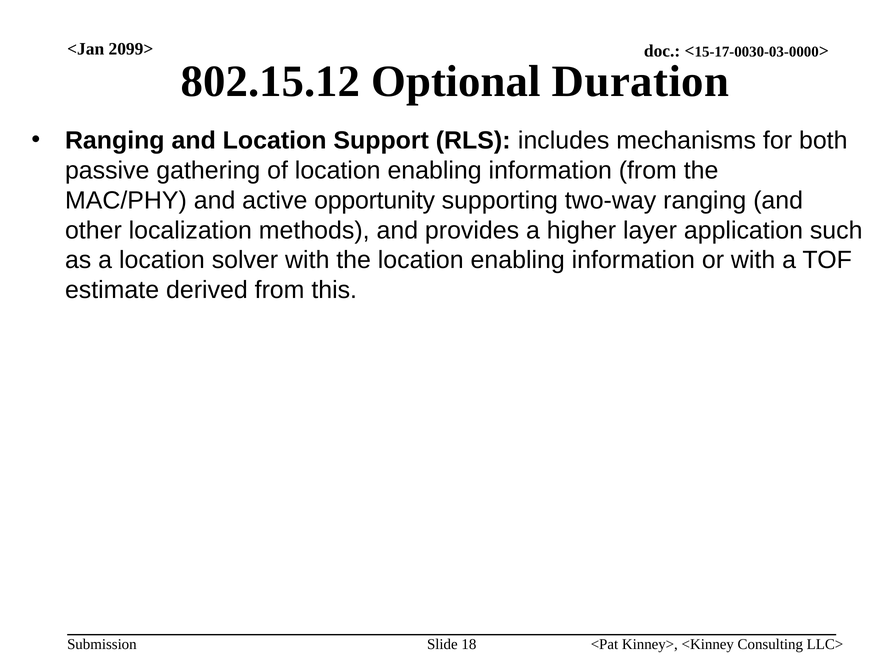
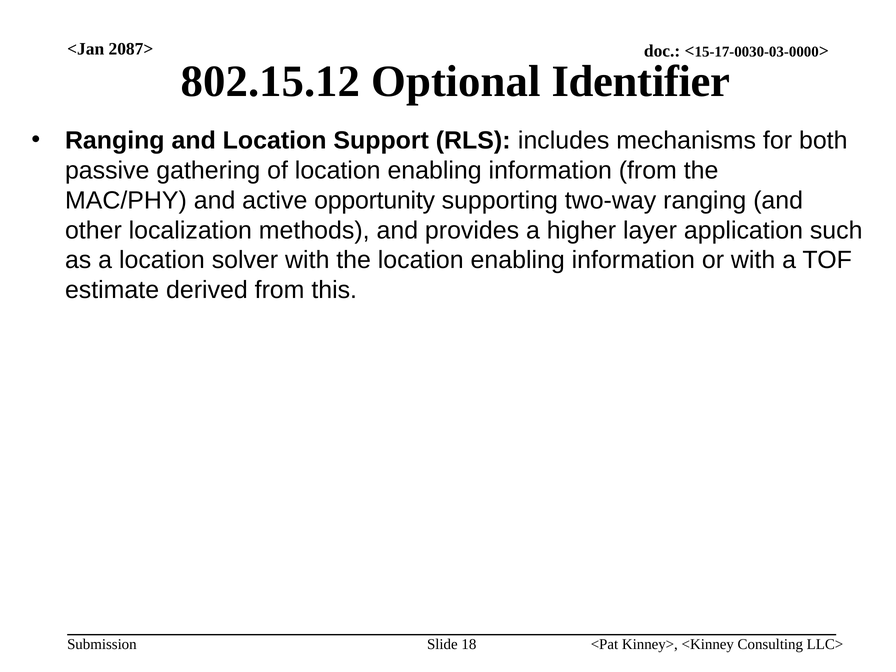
2099>: 2099> -> 2087>
Duration: Duration -> Identifier
